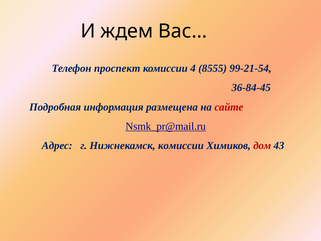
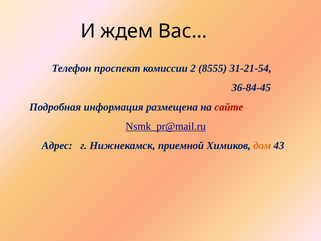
4: 4 -> 2
99-21-54: 99-21-54 -> 31-21-54
Нижнекамск комиссии: комиссии -> приемной
дом colour: red -> orange
